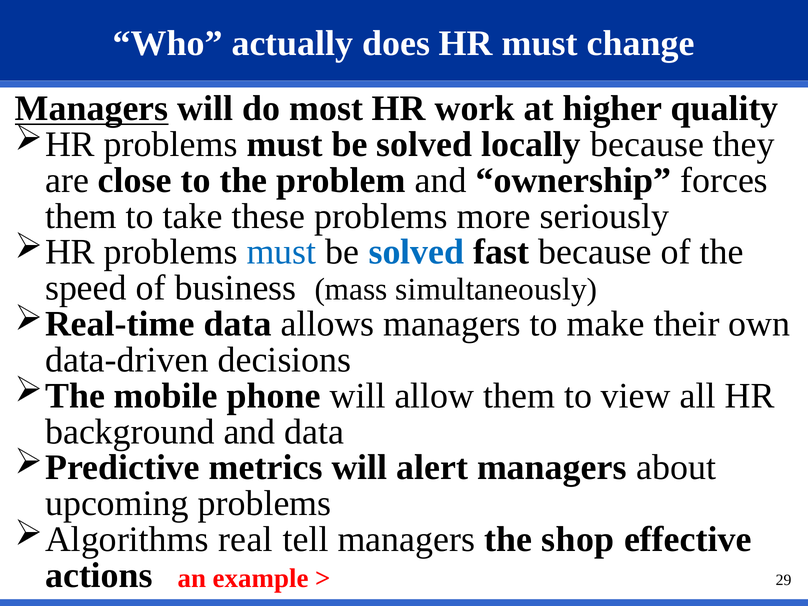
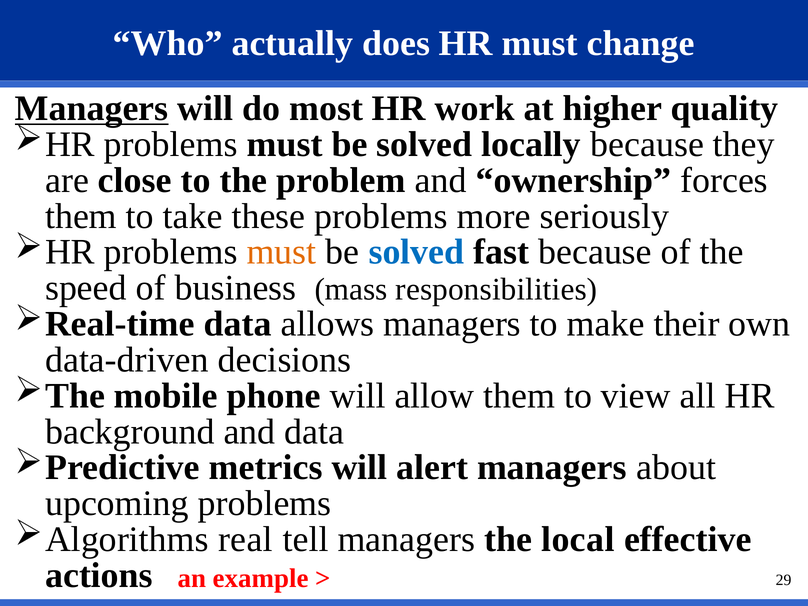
must at (281, 252) colour: blue -> orange
simultaneously: simultaneously -> responsibilities
shop: shop -> local
